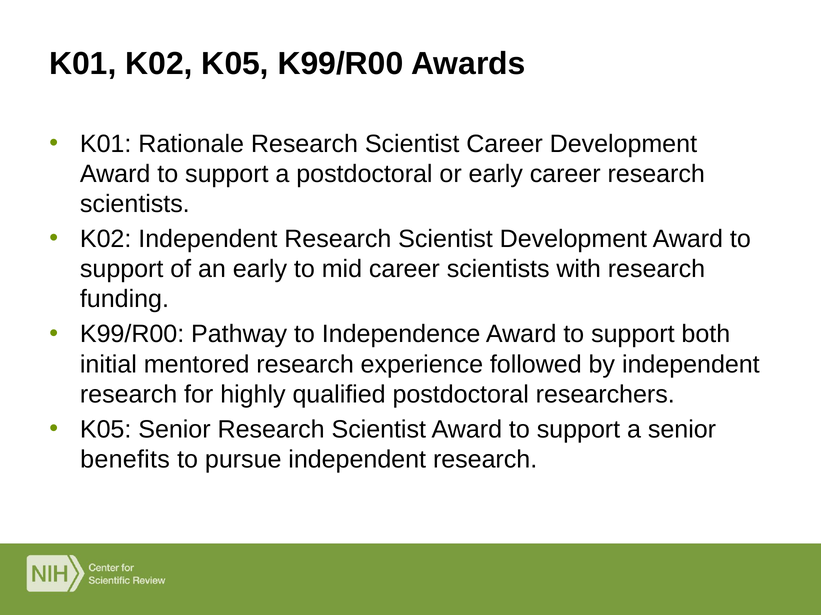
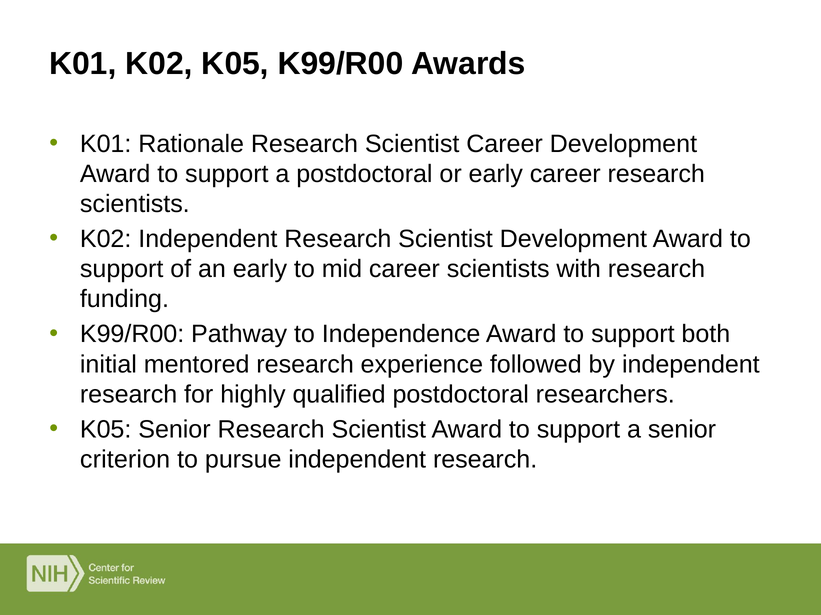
benefits: benefits -> criterion
